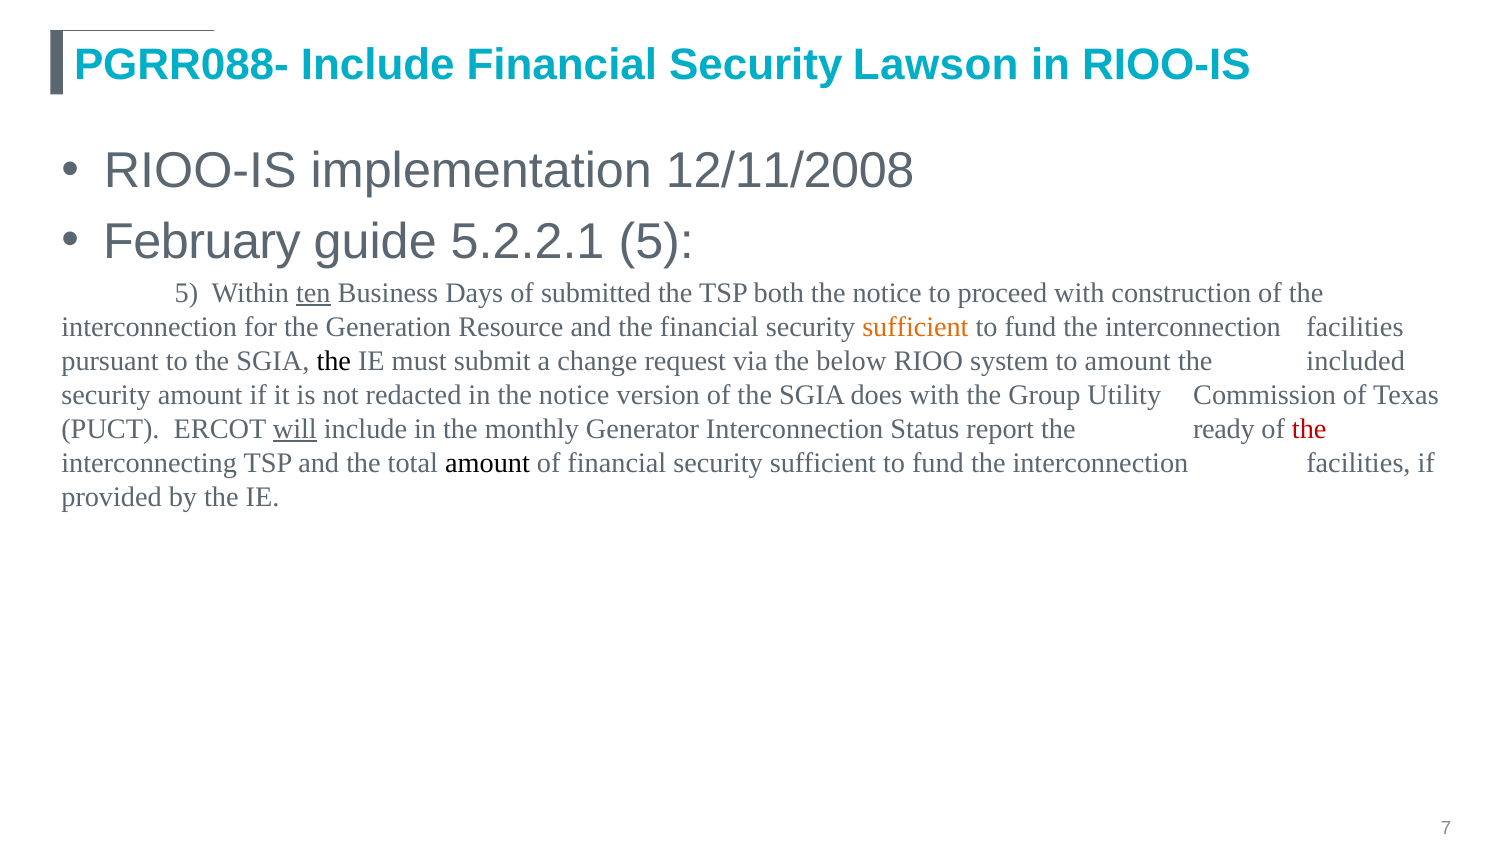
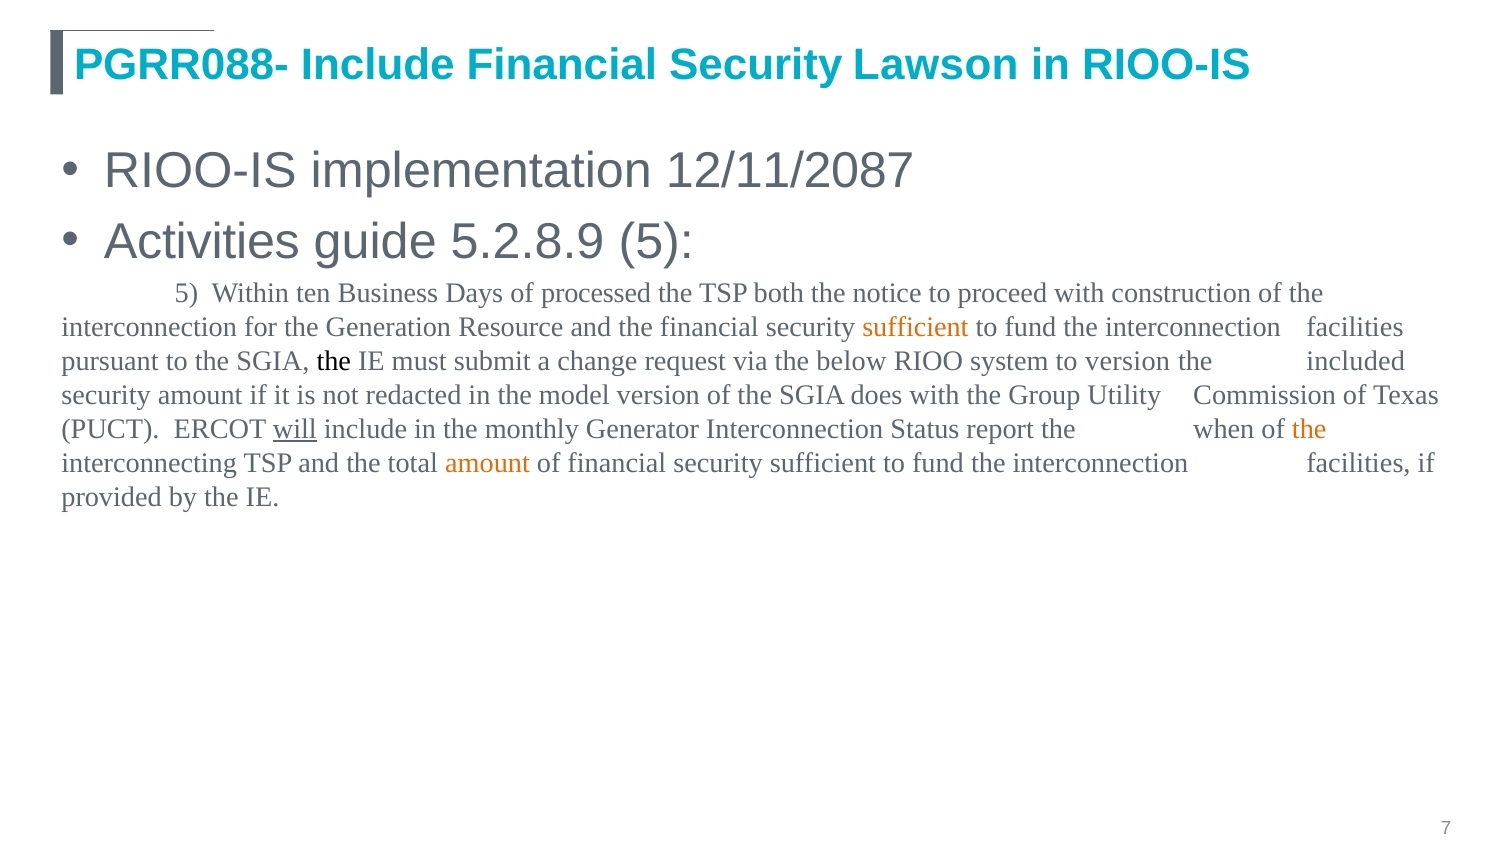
12/11/2008: 12/11/2008 -> 12/11/2087
February: February -> Activities
5.2.2.1: 5.2.2.1 -> 5.2.8.9
ten underline: present -> none
submitted: submitted -> processed
to amount: amount -> version
in the notice: notice -> model
ready: ready -> when
the at (1309, 429) colour: red -> orange
amount at (488, 463) colour: black -> orange
